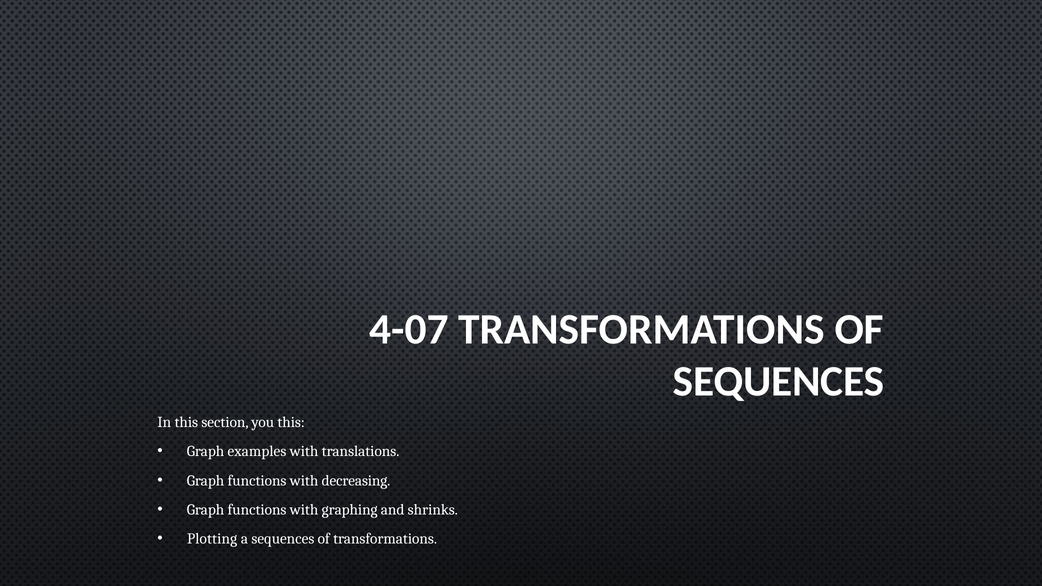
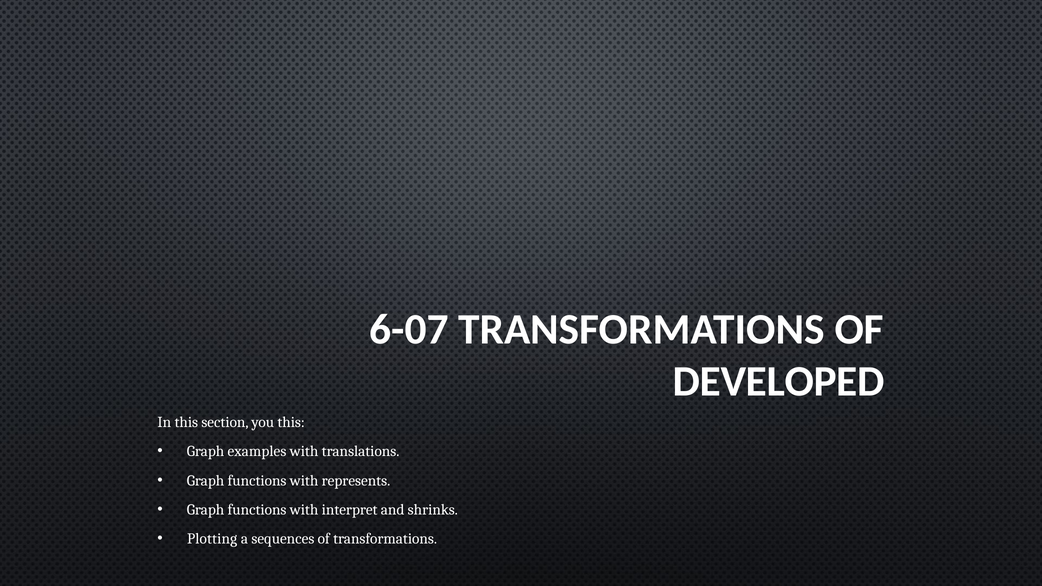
4-07: 4-07 -> 6-07
SEQUENCES at (779, 381): SEQUENCES -> DEVELOPED
decreasing: decreasing -> represents
graphing: graphing -> interpret
